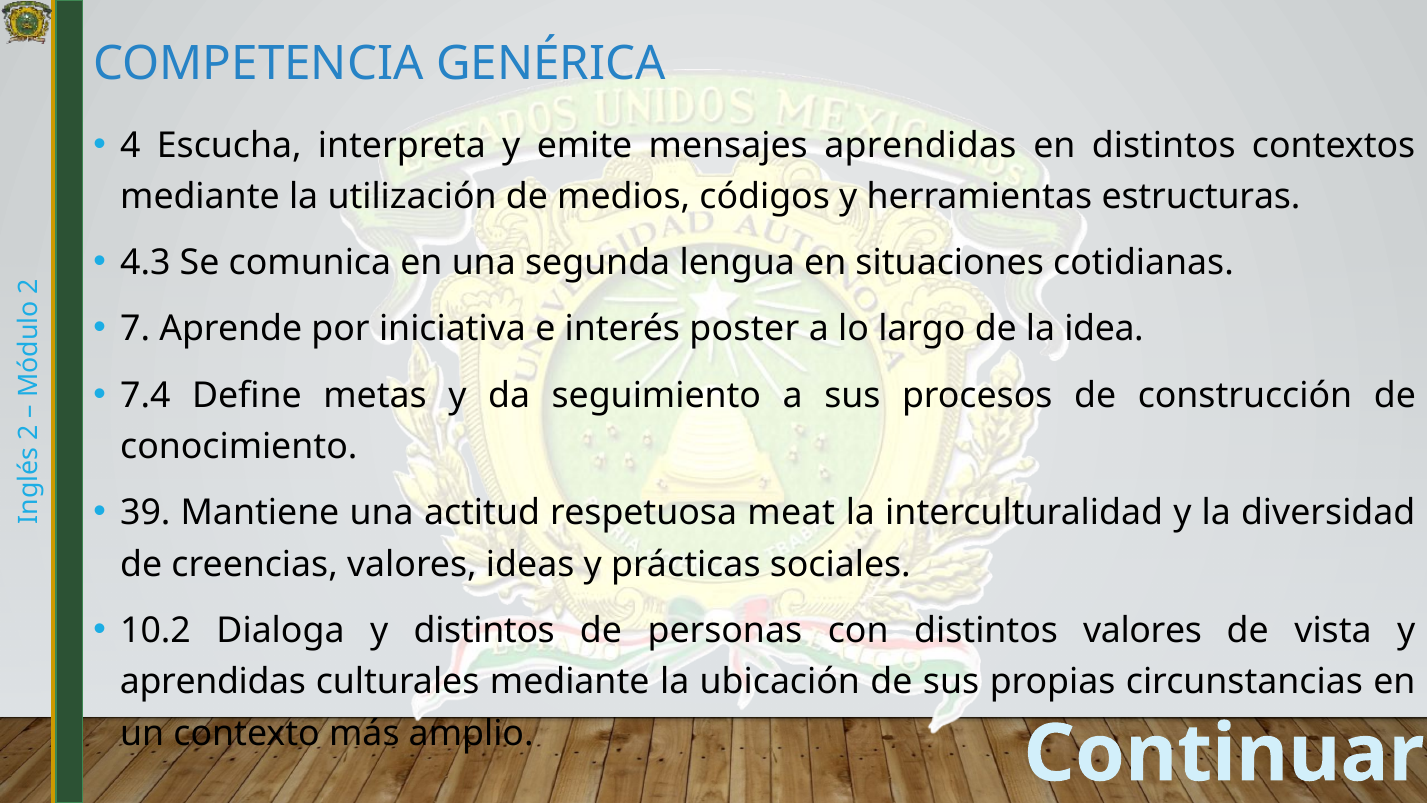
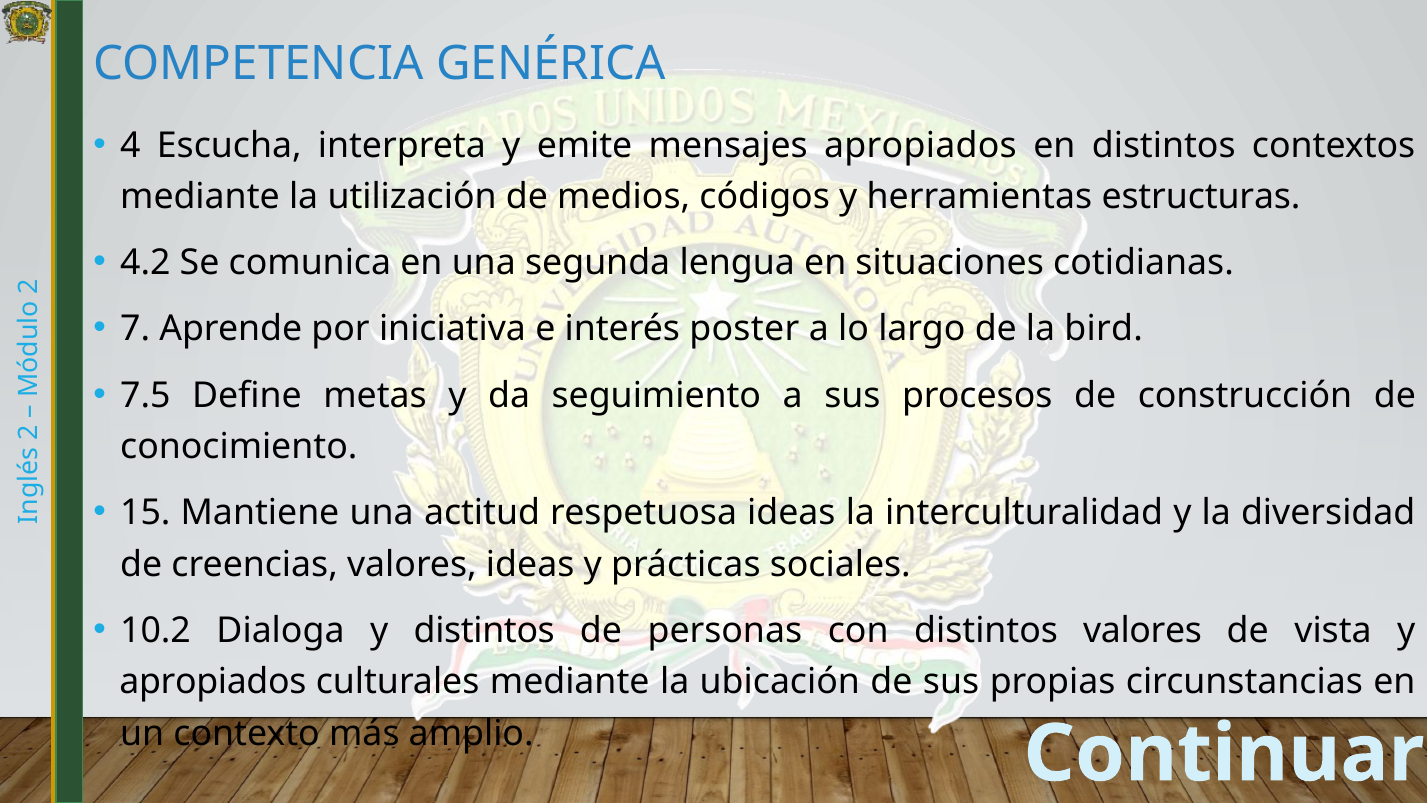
mensajes aprendidas: aprendidas -> apropiados
4.3: 4.3 -> 4.2
idea: idea -> bird
7.4: 7.4 -> 7.5
39: 39 -> 15
respetuosa meat: meat -> ideas
aprendidas at (213, 682): aprendidas -> apropiados
